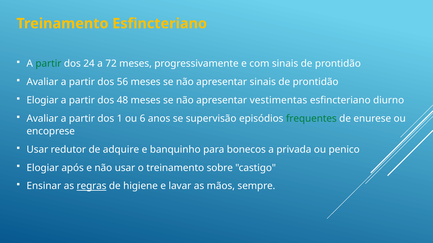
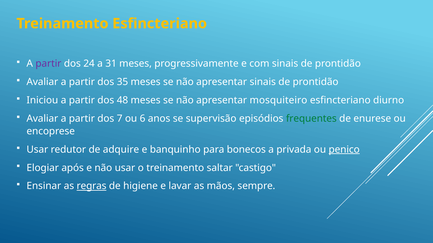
partir at (48, 64) colour: green -> purple
72: 72 -> 31
56: 56 -> 35
Elogiar at (42, 100): Elogiar -> Iniciou
vestimentas: vestimentas -> mosquiteiro
1: 1 -> 7
penico underline: none -> present
sobre: sobre -> saltar
